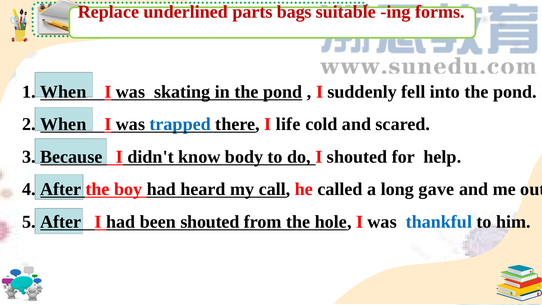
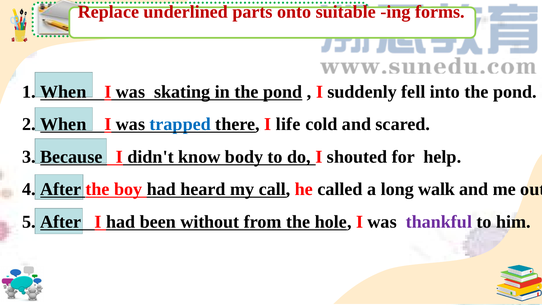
bags: bags -> onto
gave: gave -> walk
been shouted: shouted -> without
thankful colour: blue -> purple
